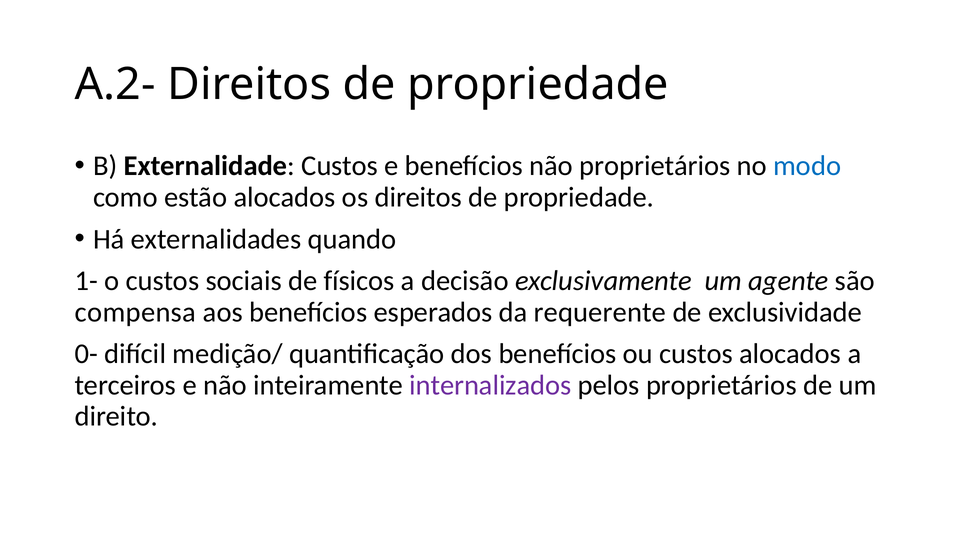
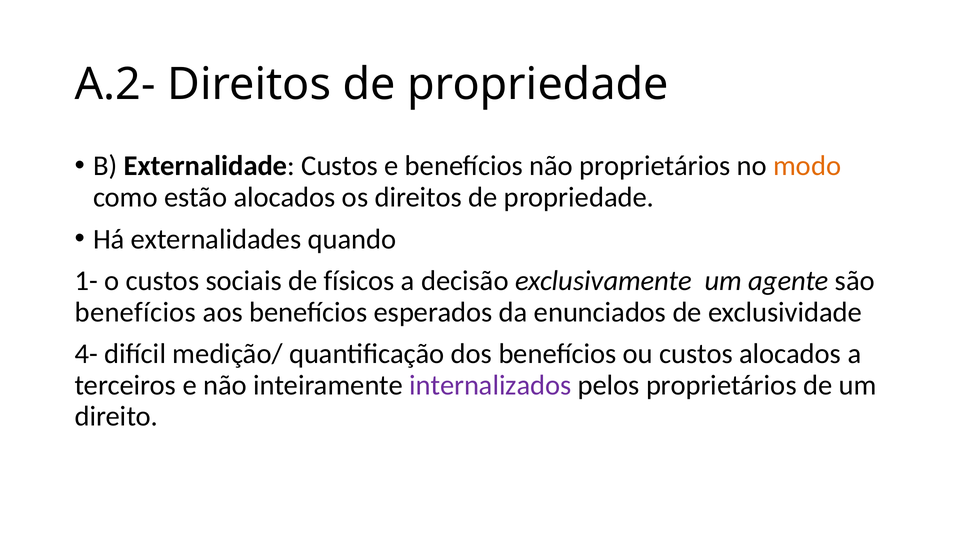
modo colour: blue -> orange
compensa at (135, 312): compensa -> benefícios
requerente: requerente -> enunciados
0-: 0- -> 4-
